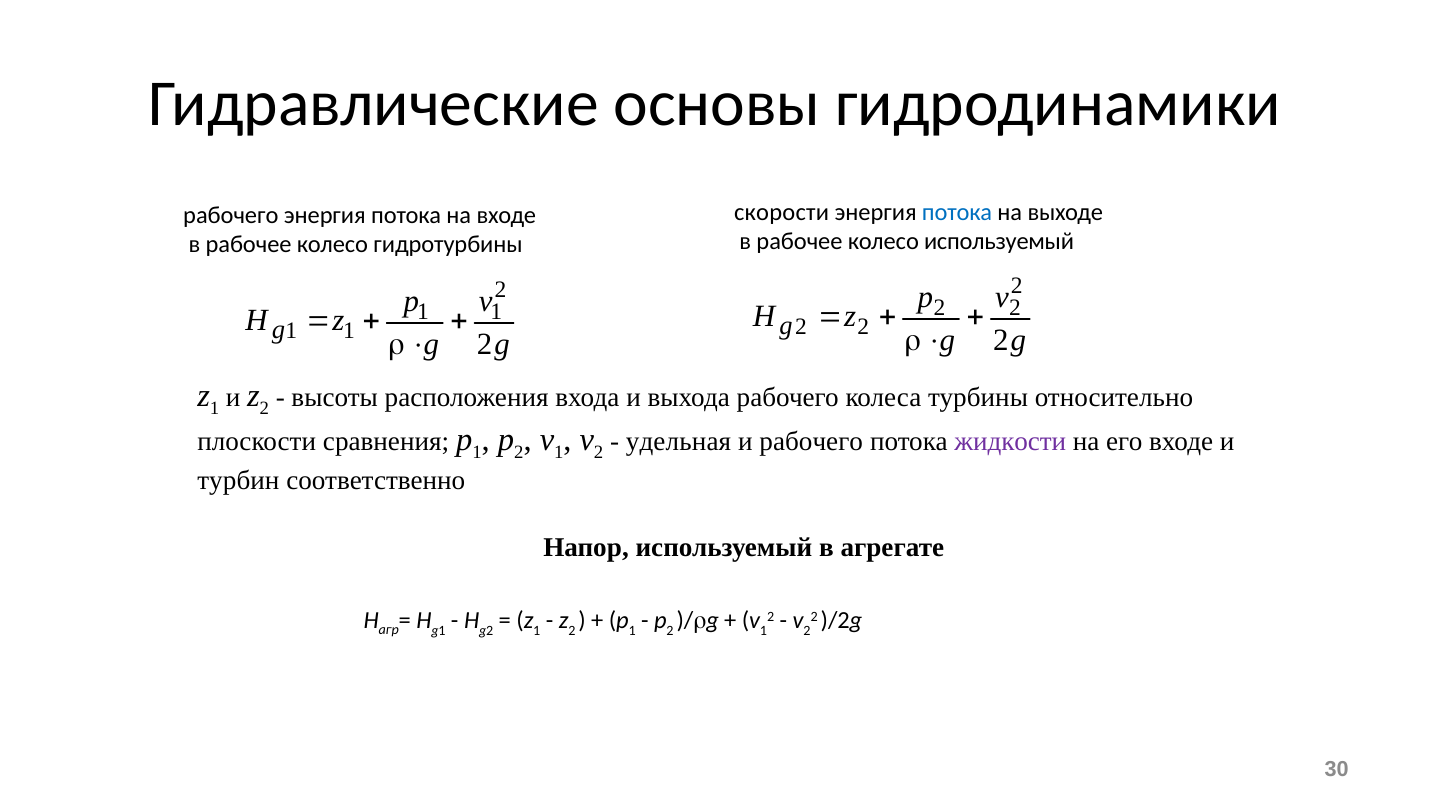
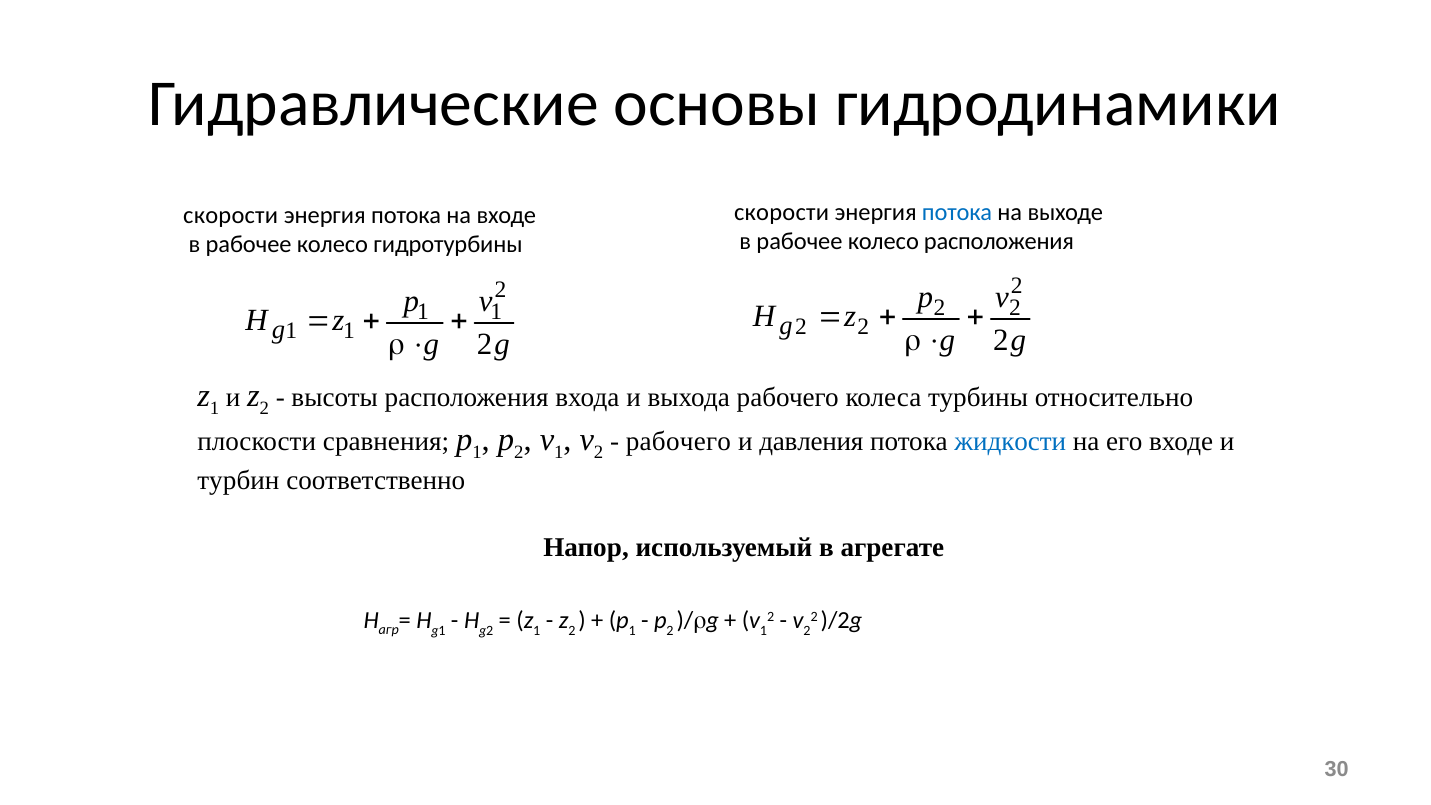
рабочего at (231, 215): рабочего -> скорости
колесо используемый: используемый -> расположения
удельная at (678, 441): удельная -> рабочего
и рабочего: рабочего -> давления
жидкости colour: purple -> blue
